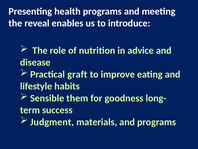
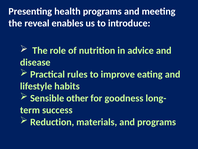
graft: graft -> rules
them: them -> other
Judgment: Judgment -> Reduction
